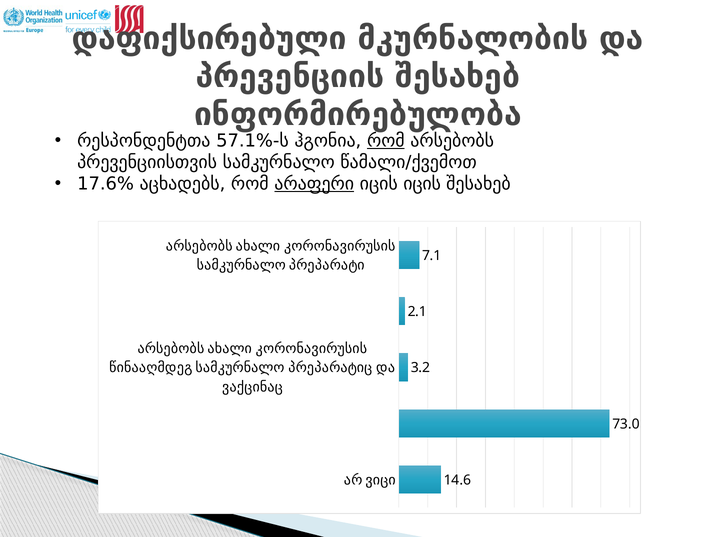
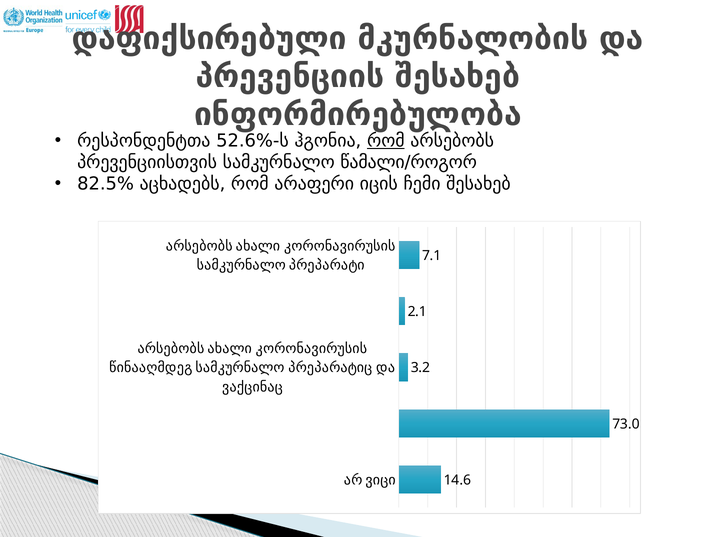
57.1%-ს: 57.1%-ს -> 52.6%-ს
წამალი/ქვემოთ: წამალი/ქვემოთ -> წამალი/როგორ
17.6%: 17.6% -> 82.5%
არაფერი underline: present -> none
იცის იცის: იცის -> ჩემი
